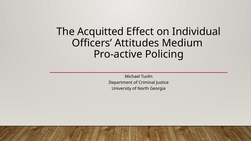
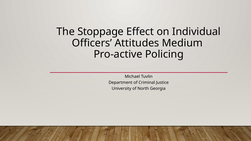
Acquitted: Acquitted -> Stoppage
